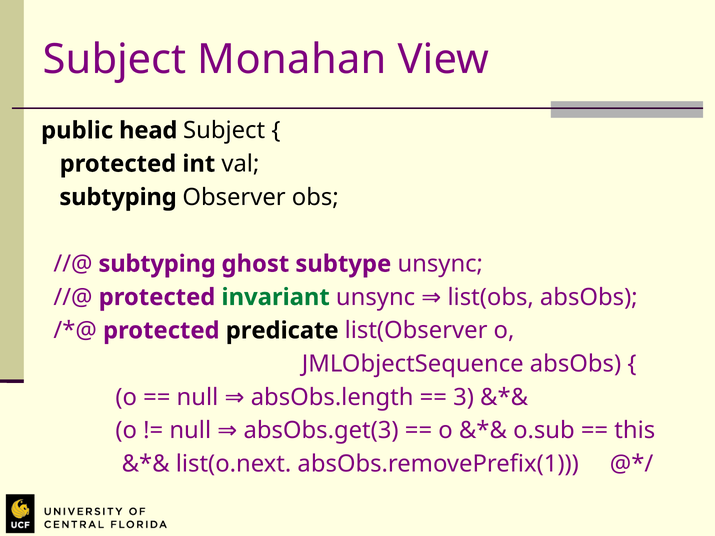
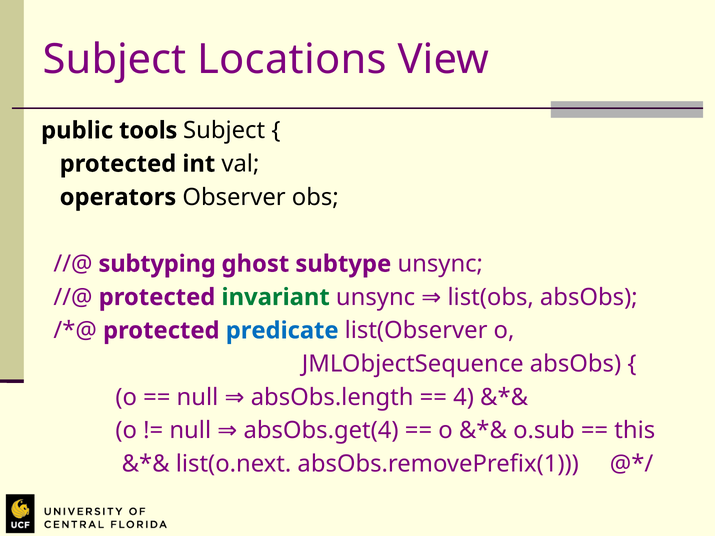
Monahan: Monahan -> Locations
head: head -> tools
subtyping at (118, 197): subtyping -> operators
predicate colour: black -> blue
3: 3 -> 4
absObs.get(3: absObs.get(3 -> absObs.get(4
